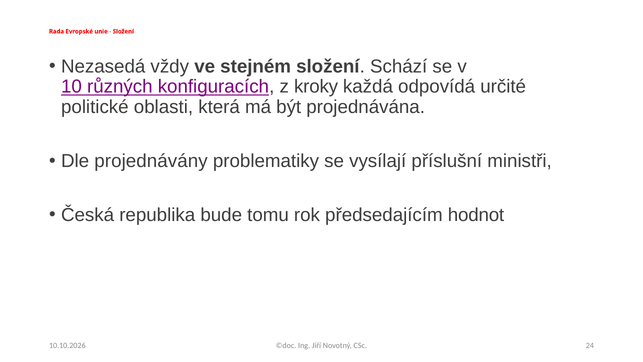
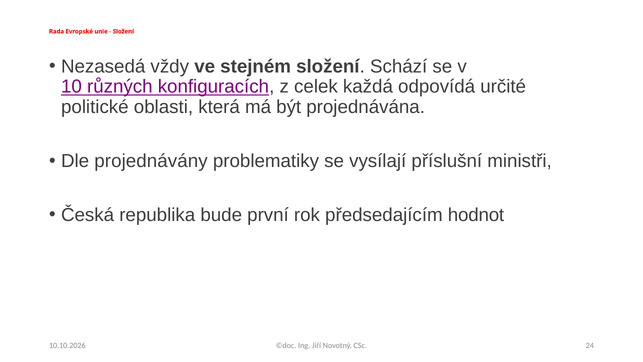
kroky: kroky -> celek
tomu: tomu -> první
